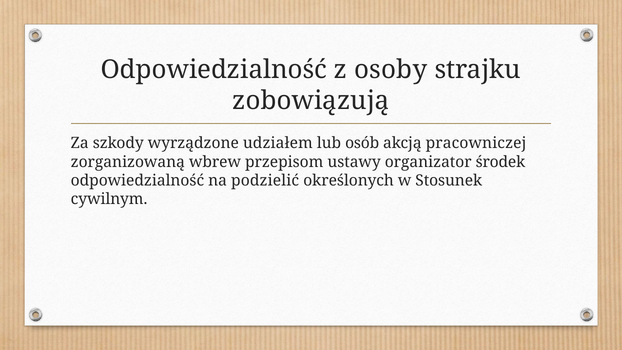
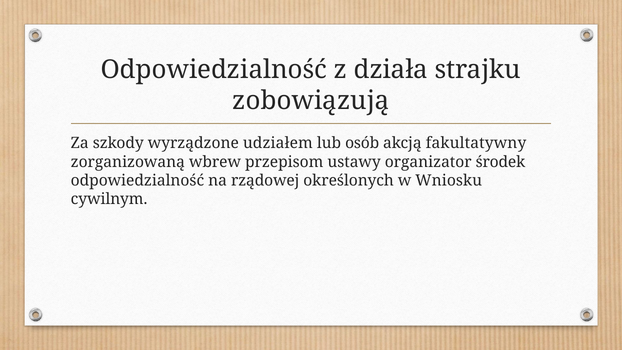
osoby: osoby -> działa
pracowniczej: pracowniczej -> fakultatywny
podzielić: podzielić -> rządowej
Stosunek: Stosunek -> Wniosku
